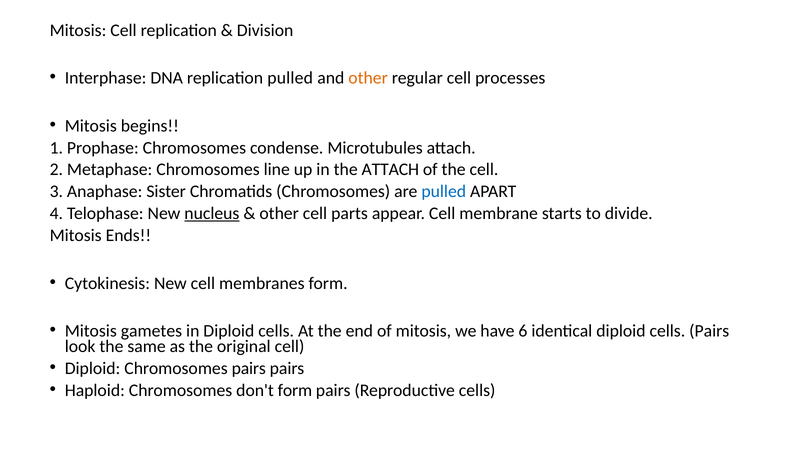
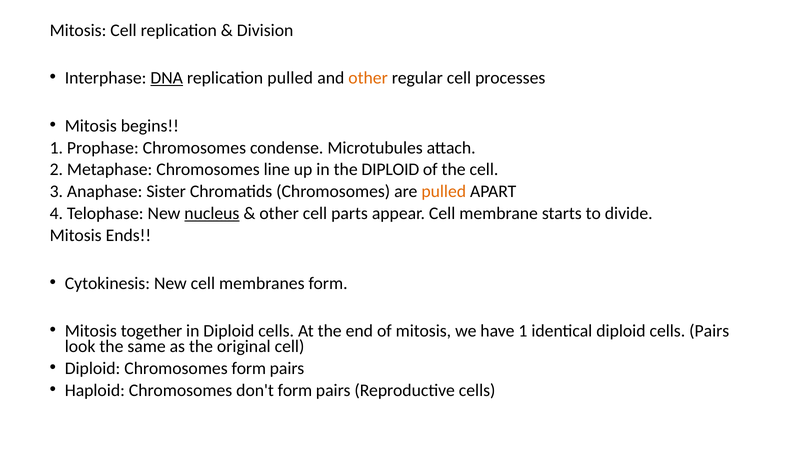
DNA underline: none -> present
the ATTACH: ATTACH -> DIPLOID
pulled at (444, 192) colour: blue -> orange
gametes: gametes -> together
have 6: 6 -> 1
Chromosomes pairs: pairs -> form
